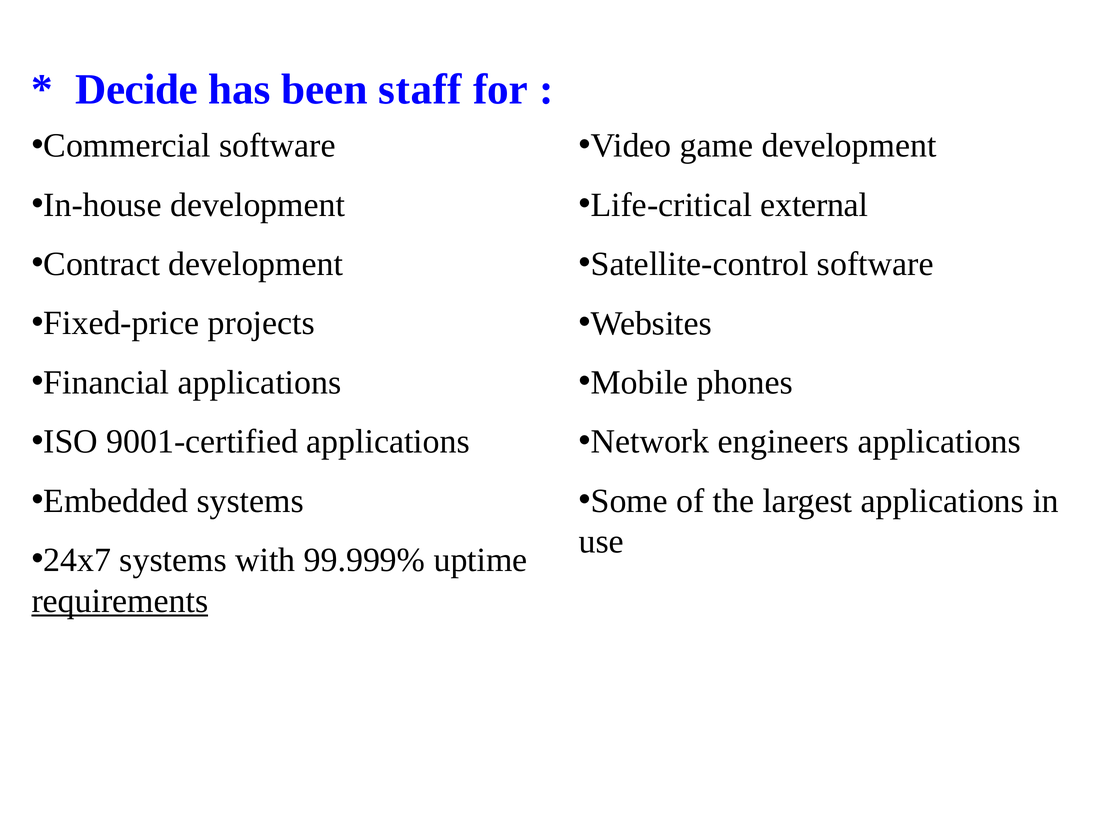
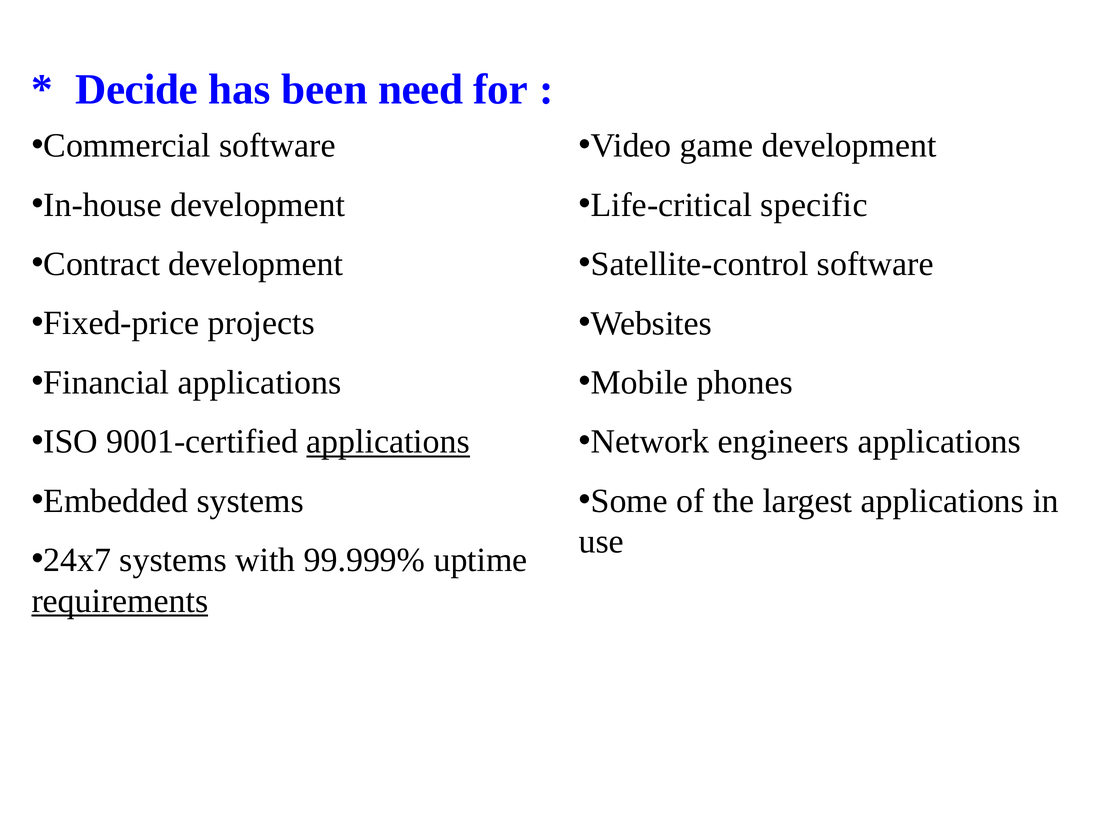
staff: staff -> need
external: external -> specific
applications at (388, 442) underline: none -> present
